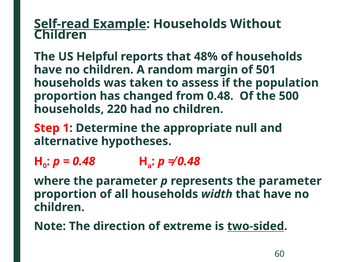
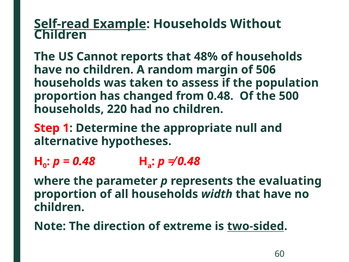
Helpful: Helpful -> Cannot
501: 501 -> 506
represents the parameter: parameter -> evaluating
